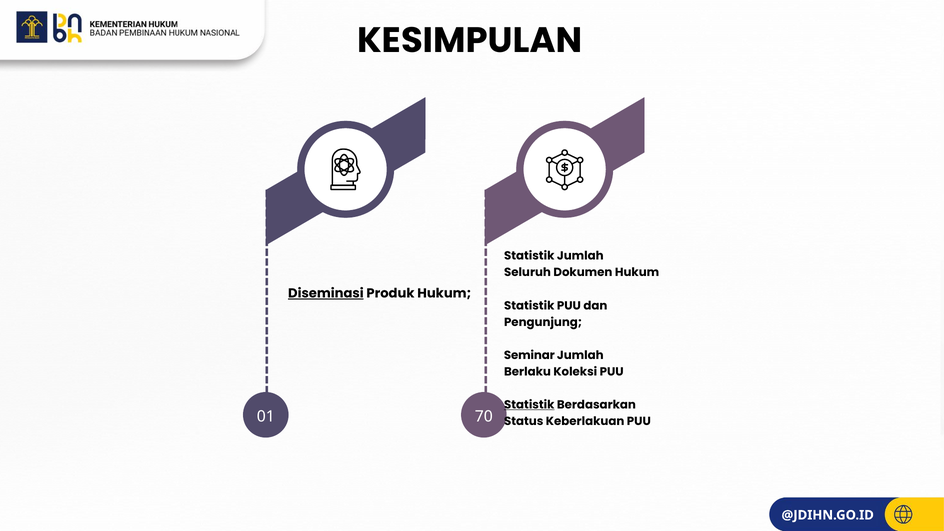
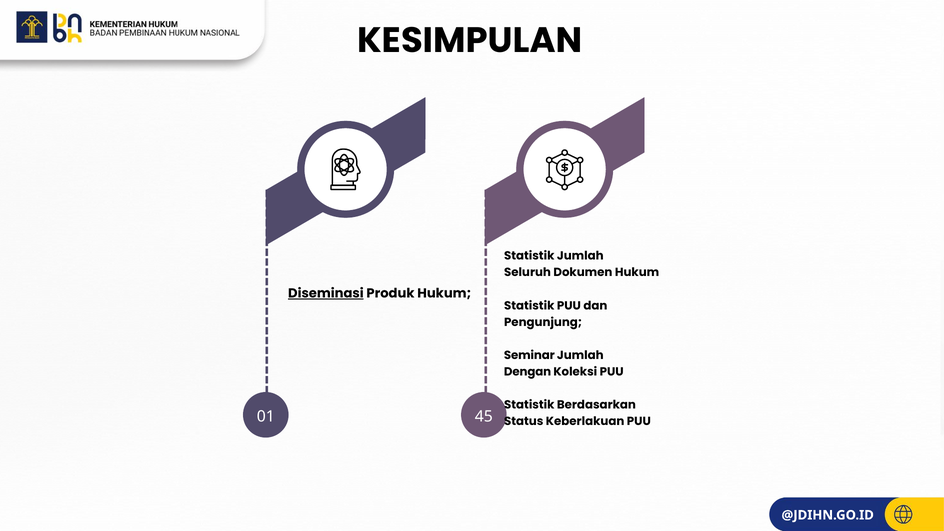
Berlaku: Berlaku -> Dengan
Statistik at (529, 405) underline: present -> none
70: 70 -> 45
